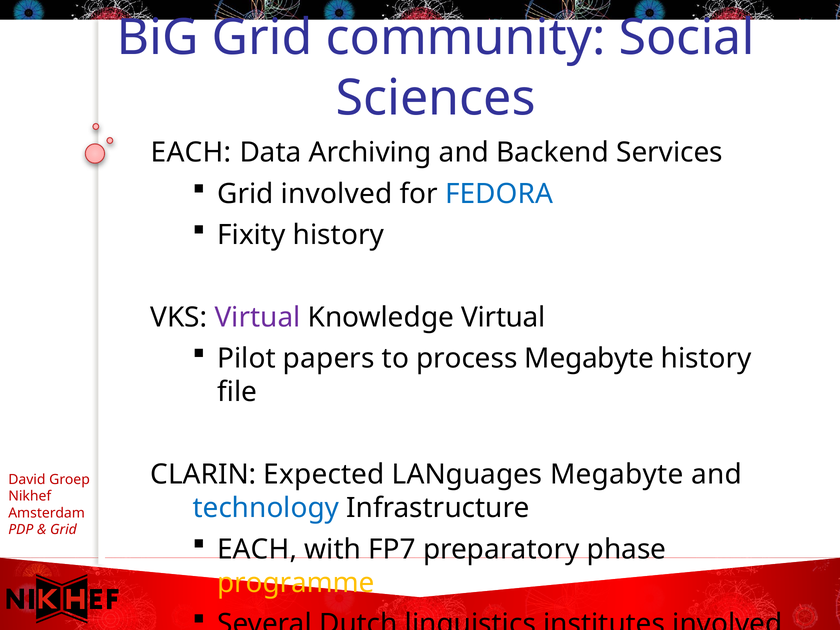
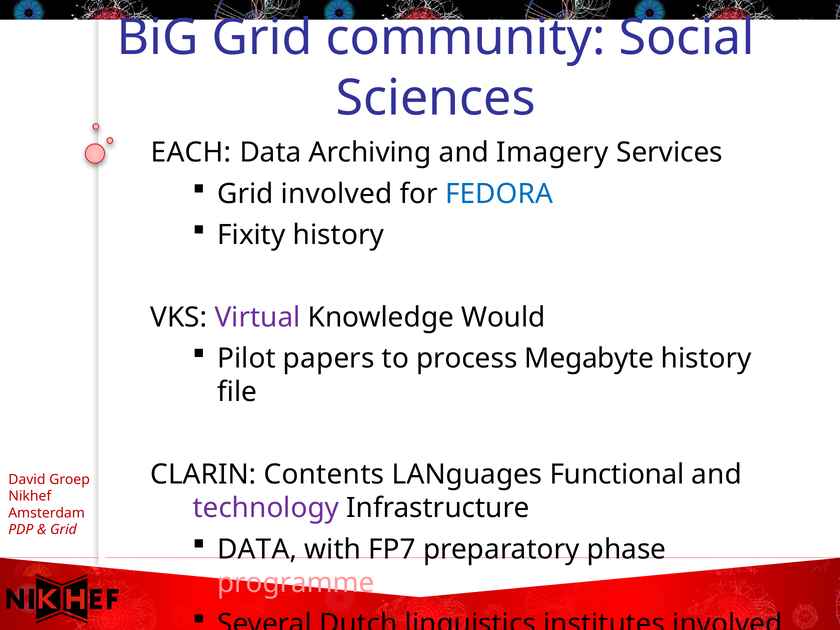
Backend: Backend -> Imagery
Knowledge Virtual: Virtual -> Would
Expected: Expected -> Contents
LANguages Megabyte: Megabyte -> Functional
technology colour: blue -> purple
EACH at (257, 549): EACH -> DATA
programme colour: yellow -> pink
